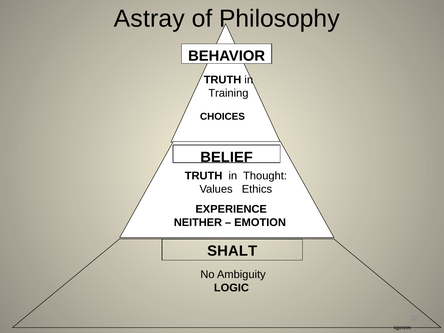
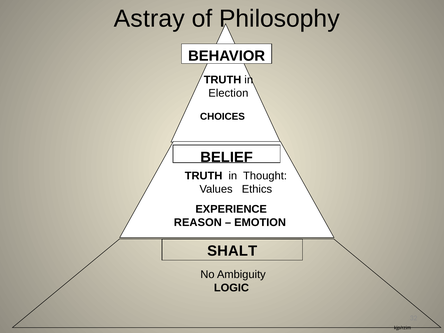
Training: Training -> Election
NEITHER: NEITHER -> REASON
